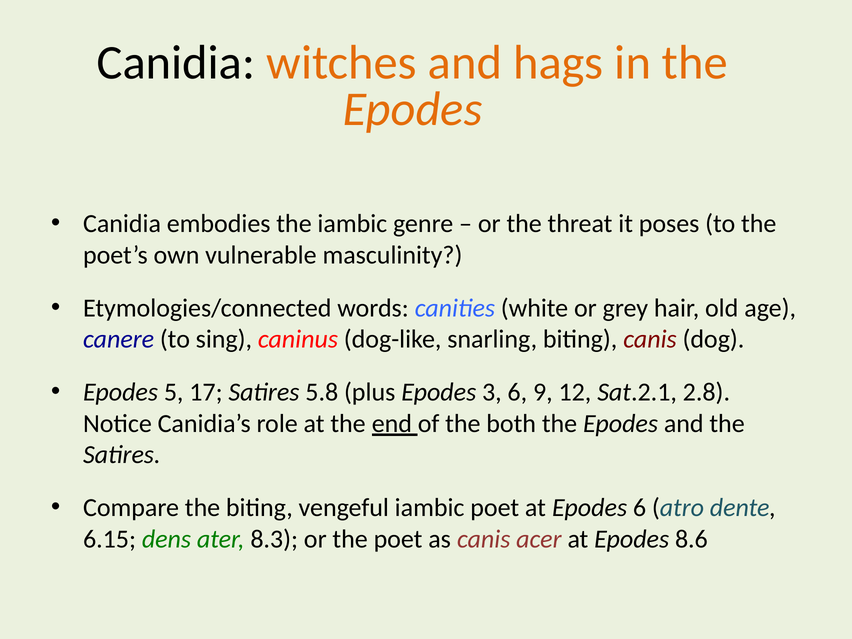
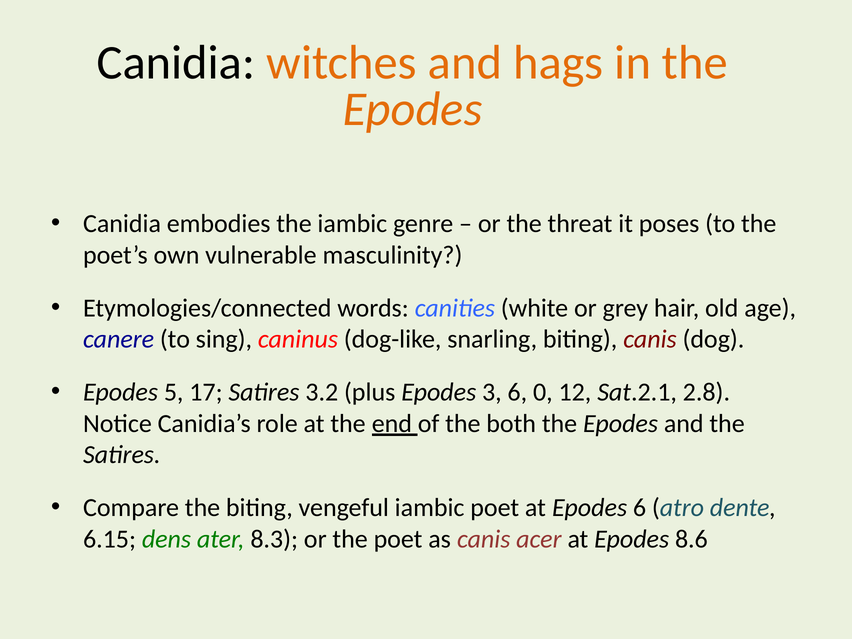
5.8: 5.8 -> 3.2
9: 9 -> 0
